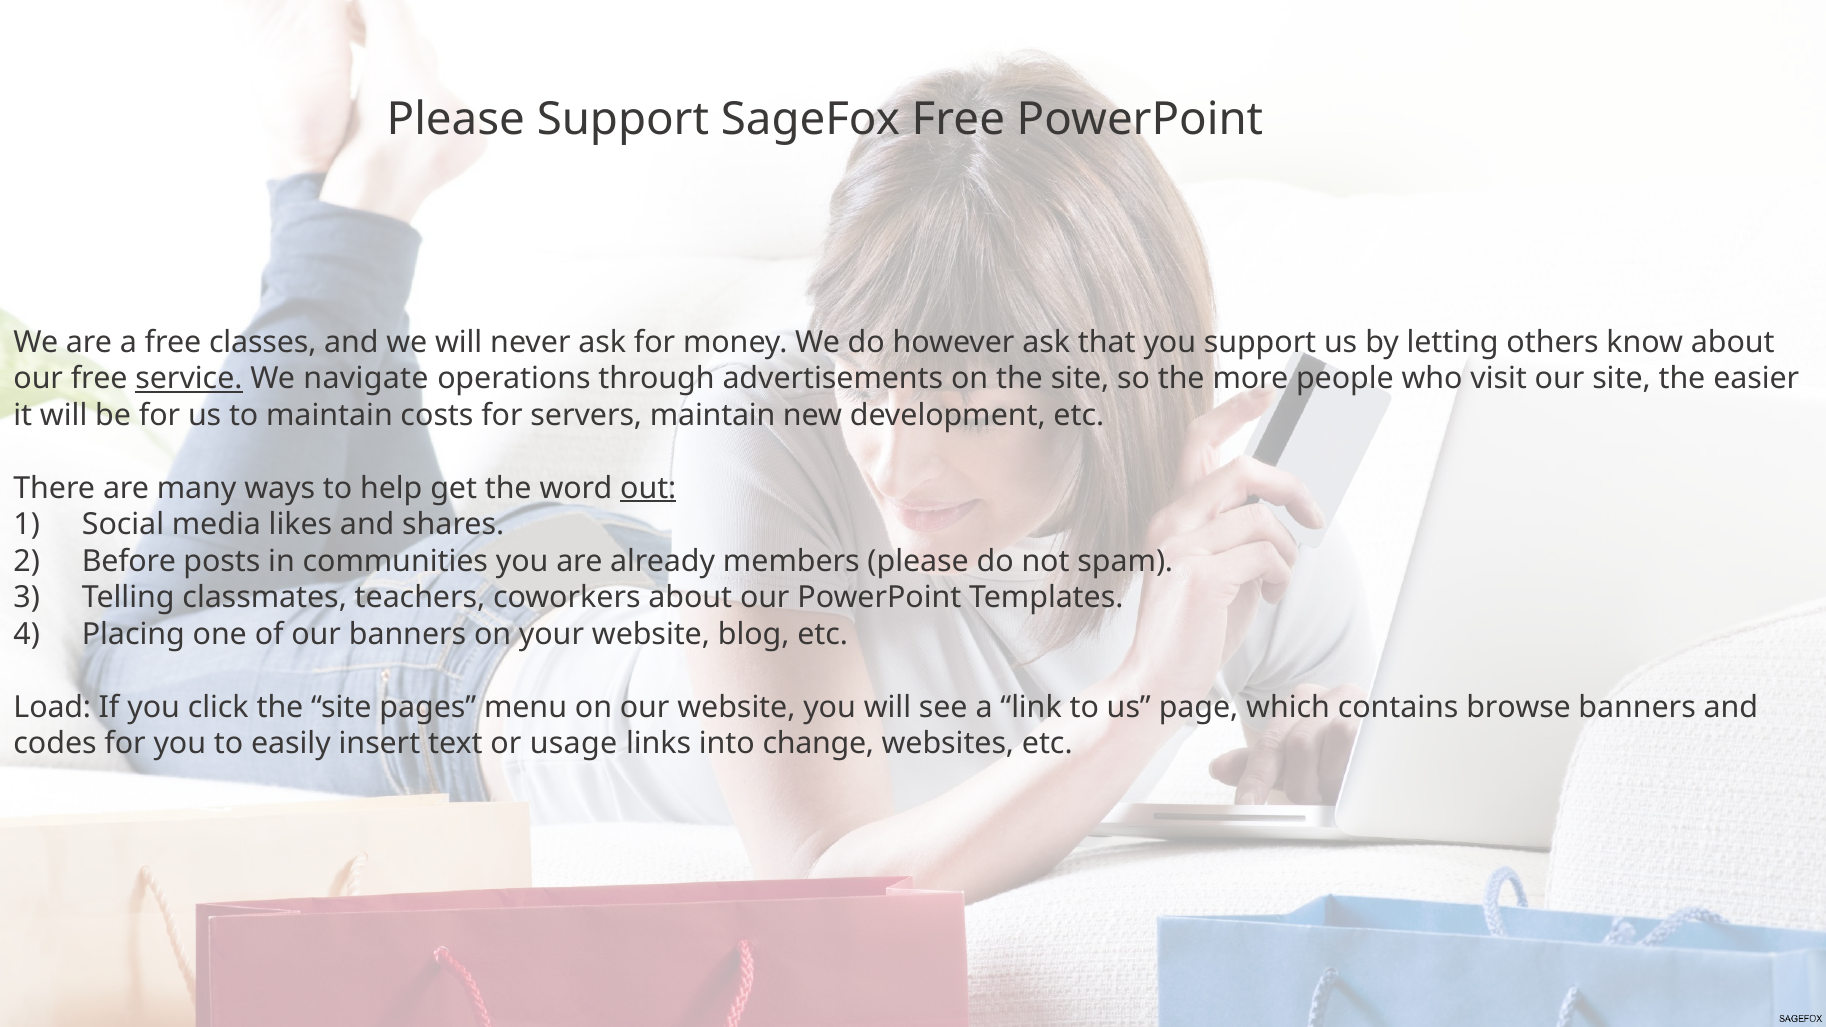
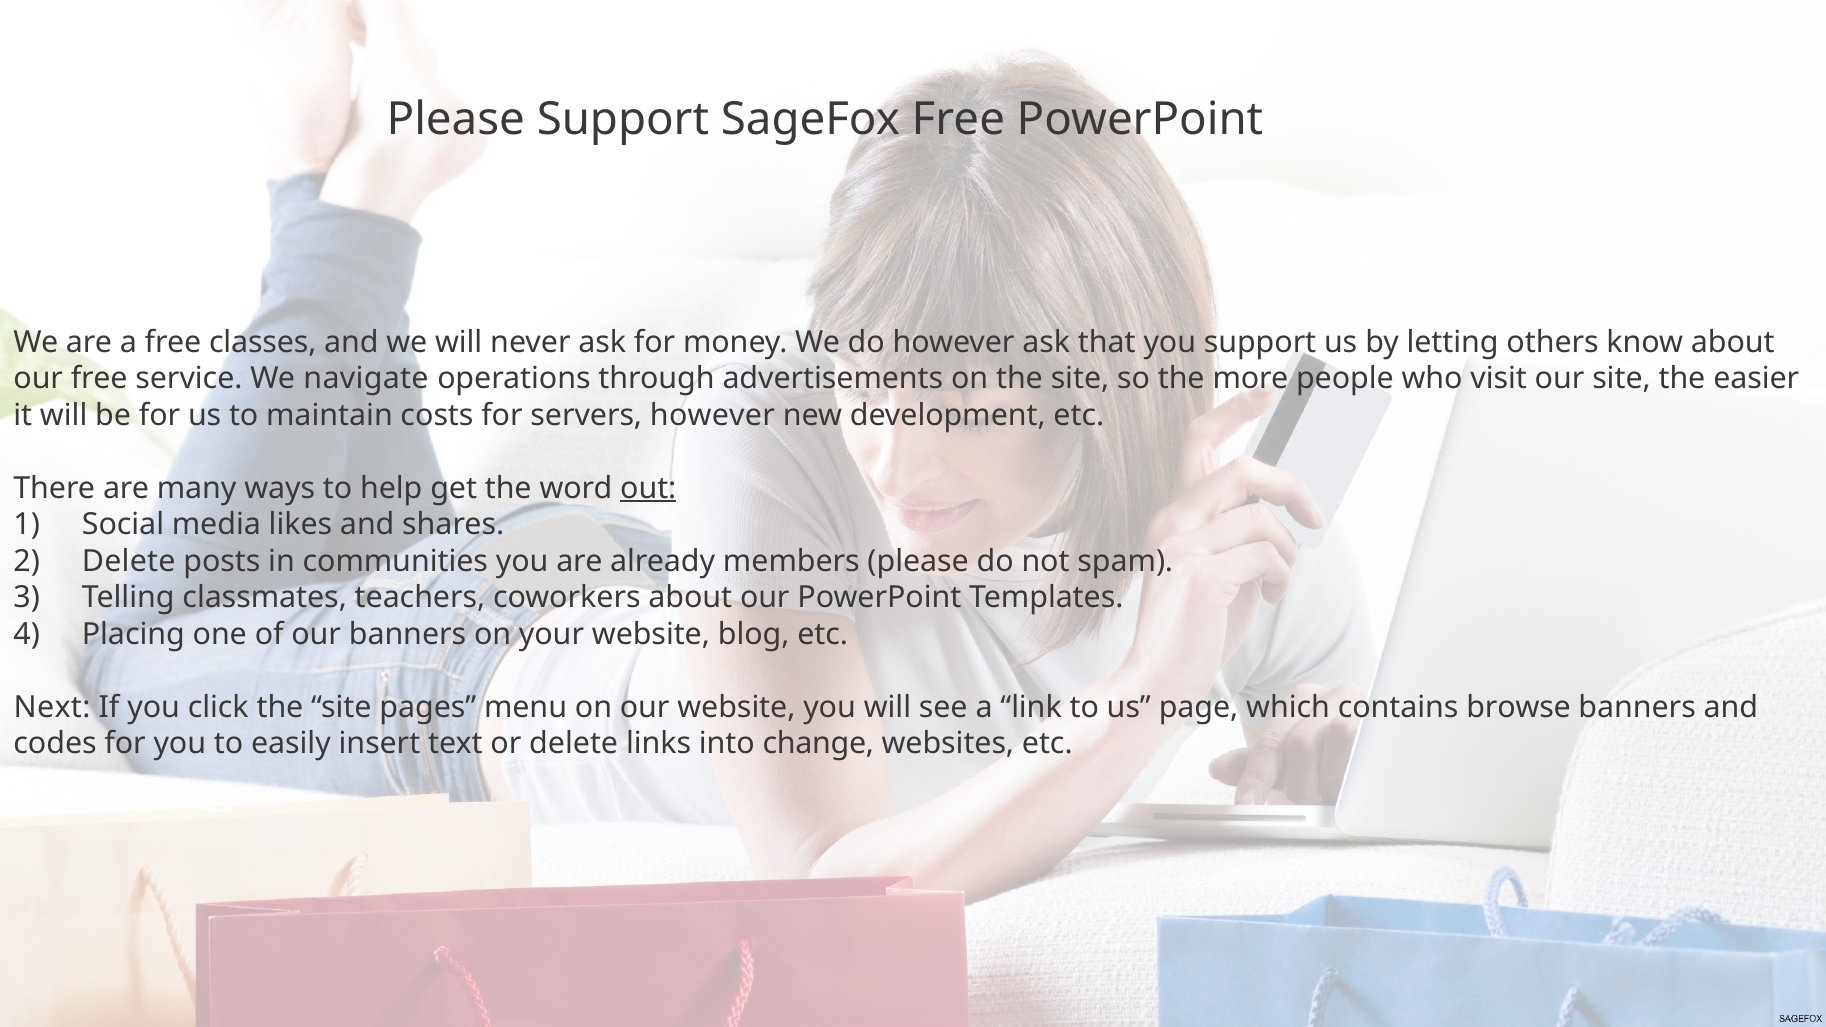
service underline: present -> none
servers maintain: maintain -> however
Before at (129, 561): Before -> Delete
Load: Load -> Next
or usage: usage -> delete
